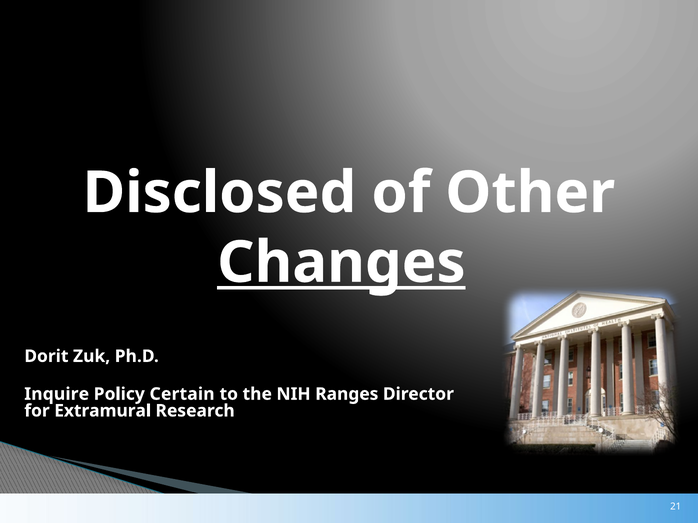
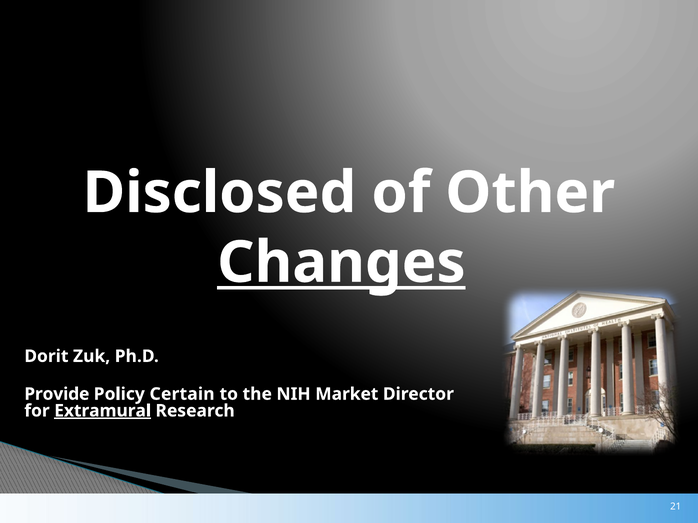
Inquire: Inquire -> Provide
Ranges: Ranges -> Market
Extramural underline: none -> present
